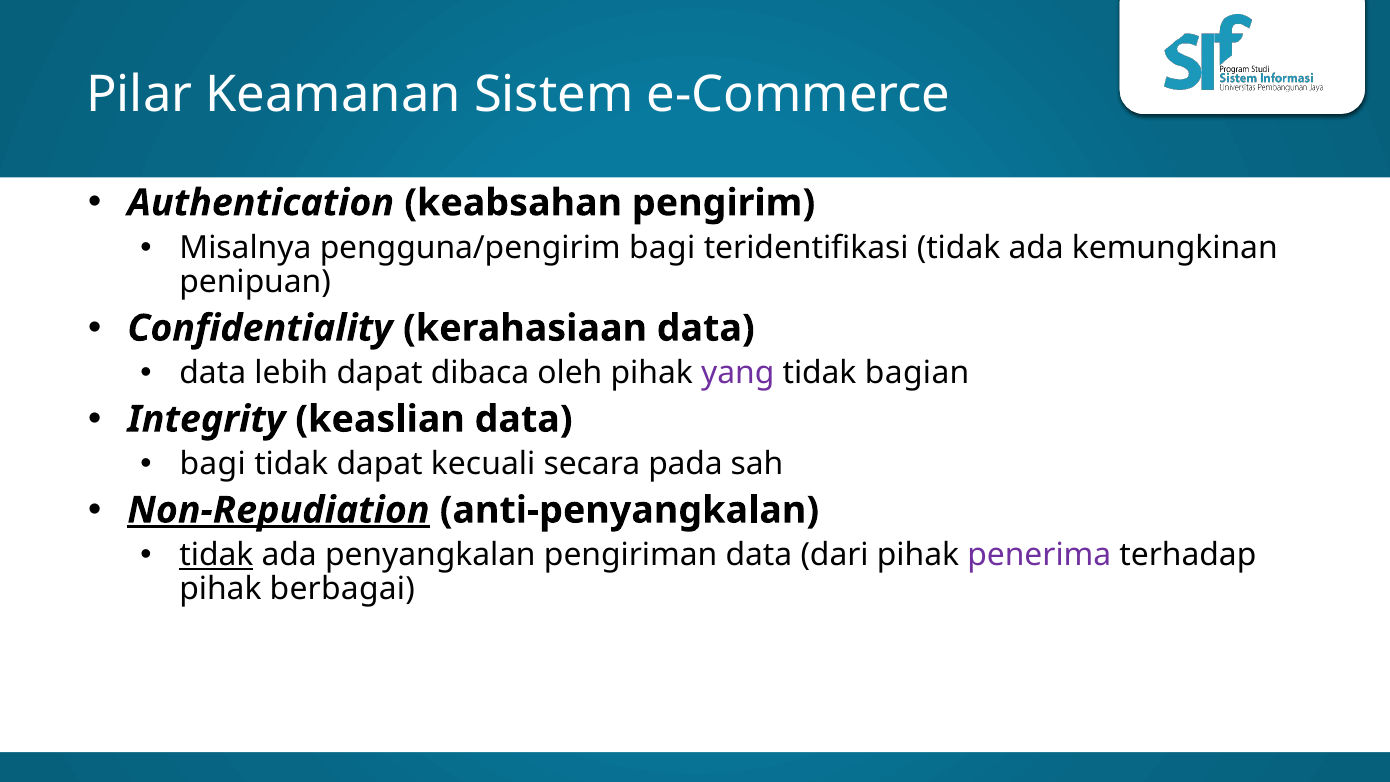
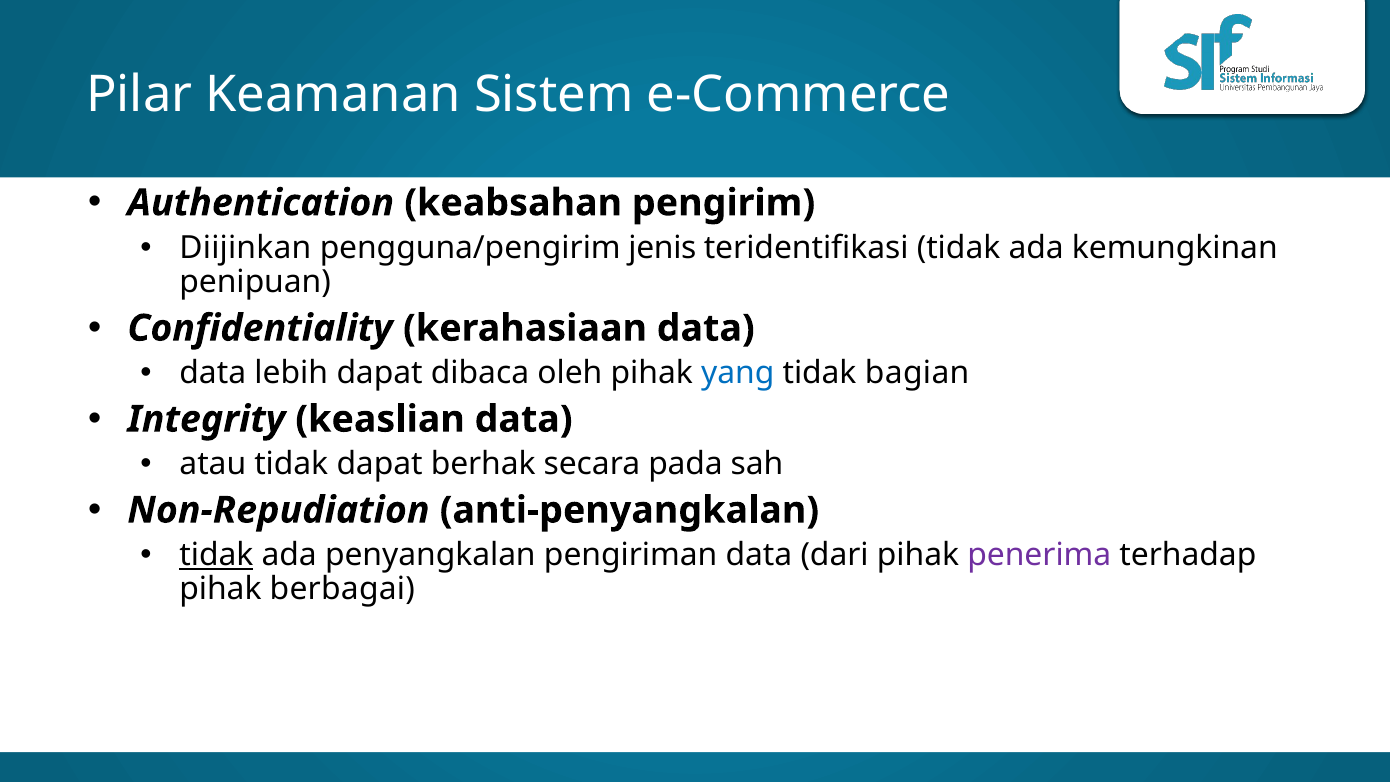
Misalnya: Misalnya -> Diijinkan
pengguna/pengirim bagi: bagi -> jenis
yang colour: purple -> blue
bagi at (213, 464): bagi -> atau
kecuali: kecuali -> berhak
Non-Repudiation underline: present -> none
